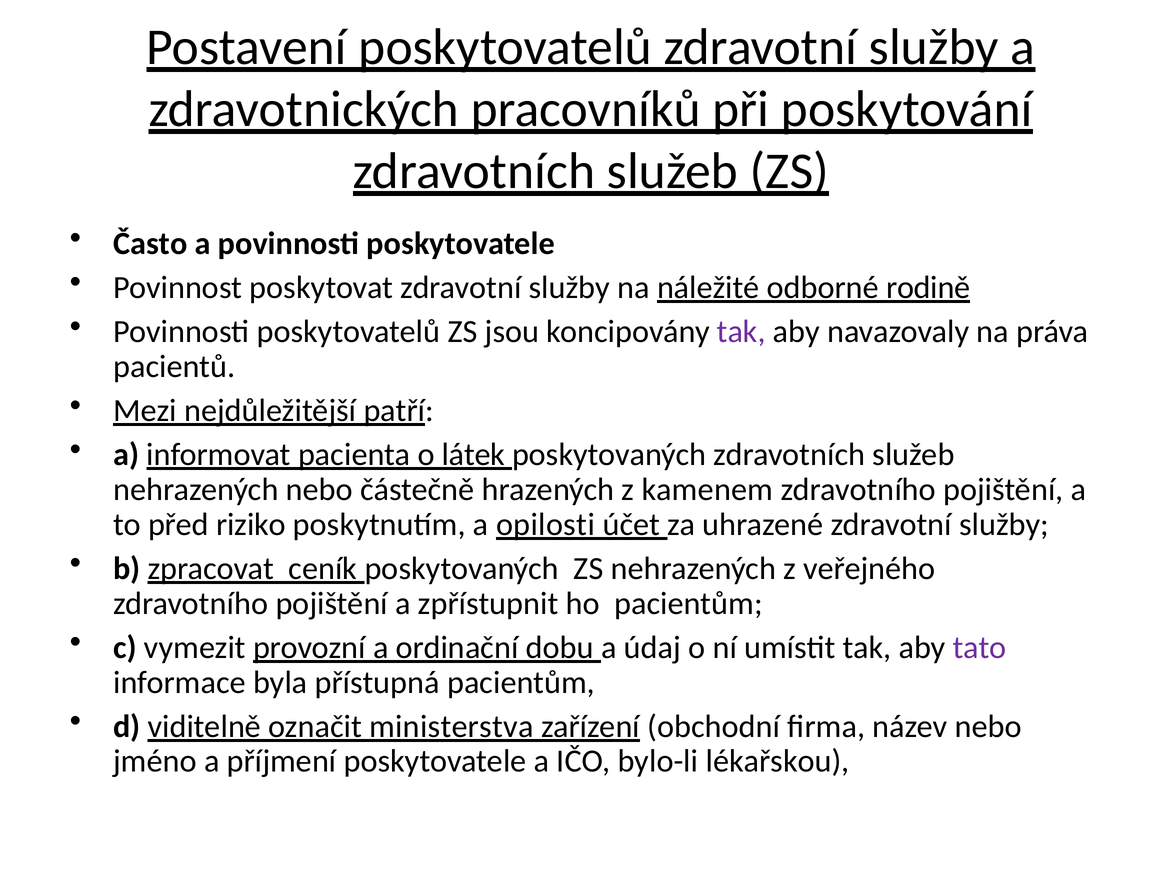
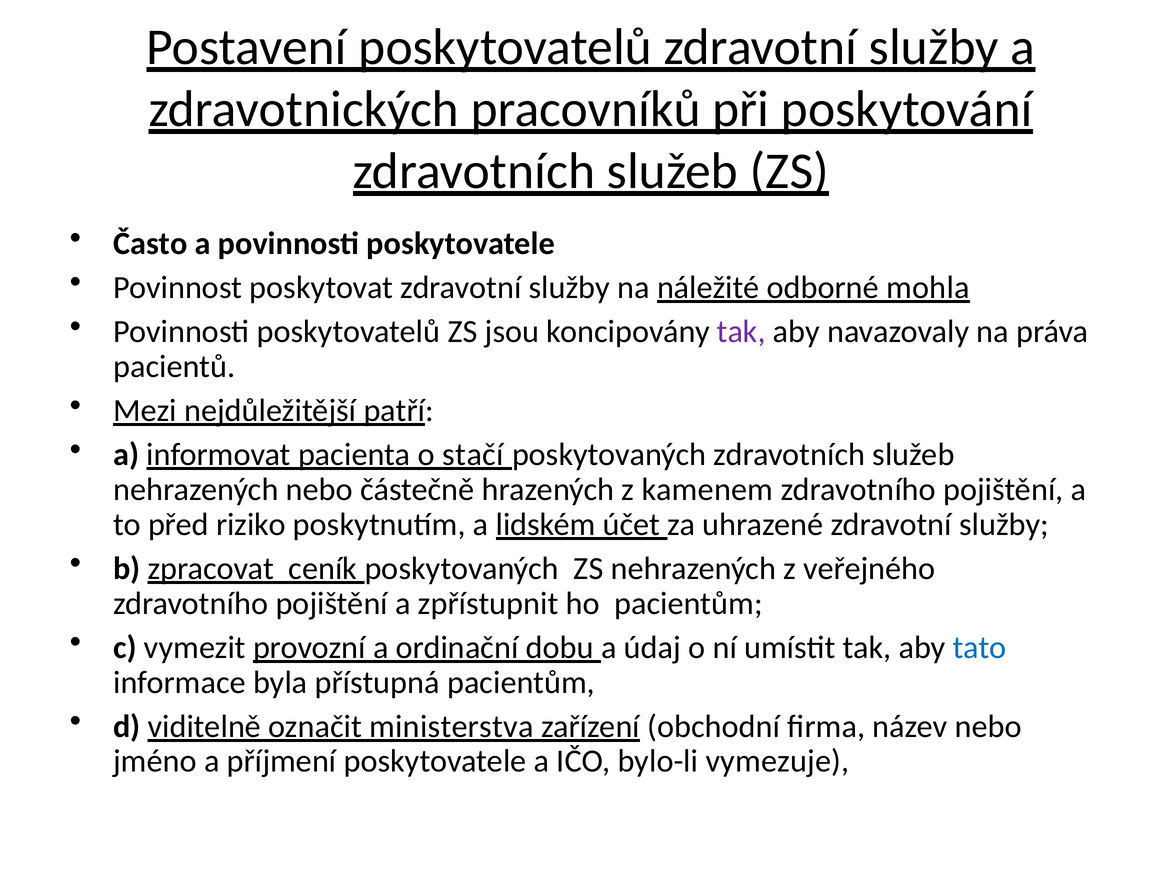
rodině: rodině -> mohla
látek: látek -> stačí
opilosti: opilosti -> lidském
tato colour: purple -> blue
lékařskou: lékařskou -> vymezuje
